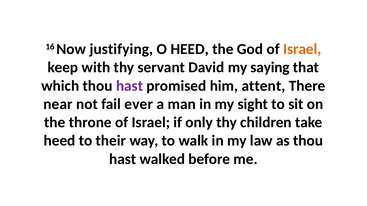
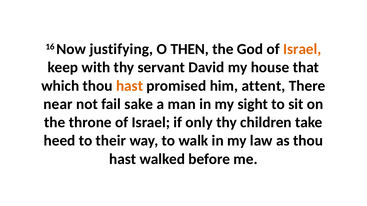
O HEED: HEED -> THEN
saying: saying -> house
hast at (130, 86) colour: purple -> orange
ever: ever -> sake
